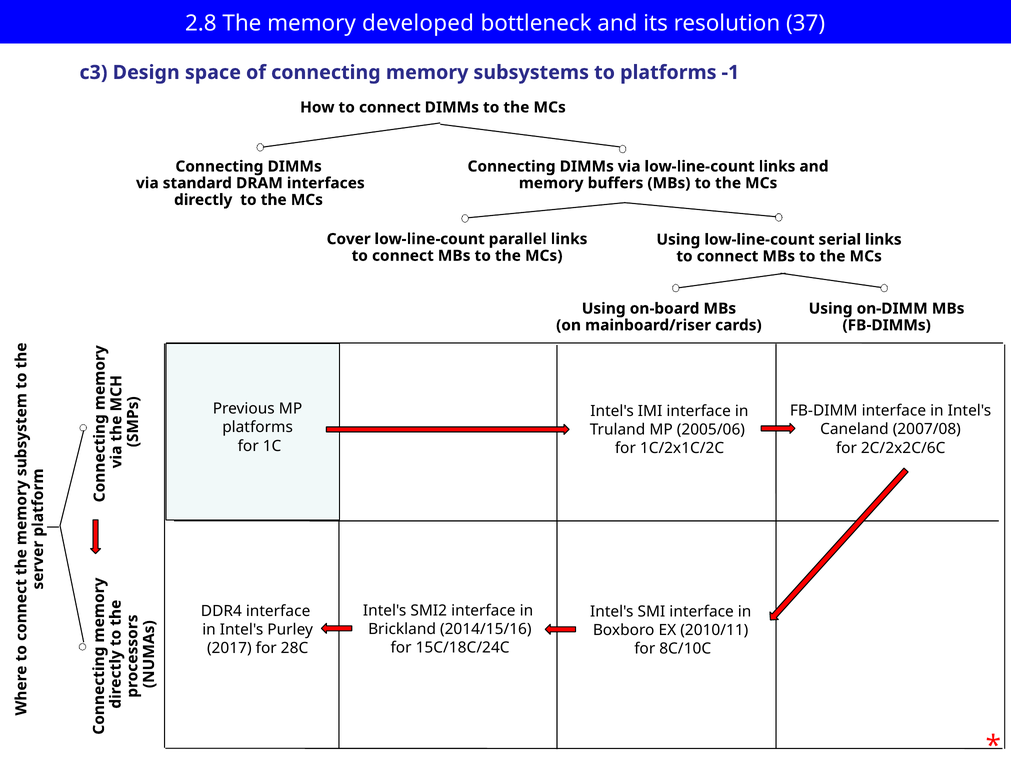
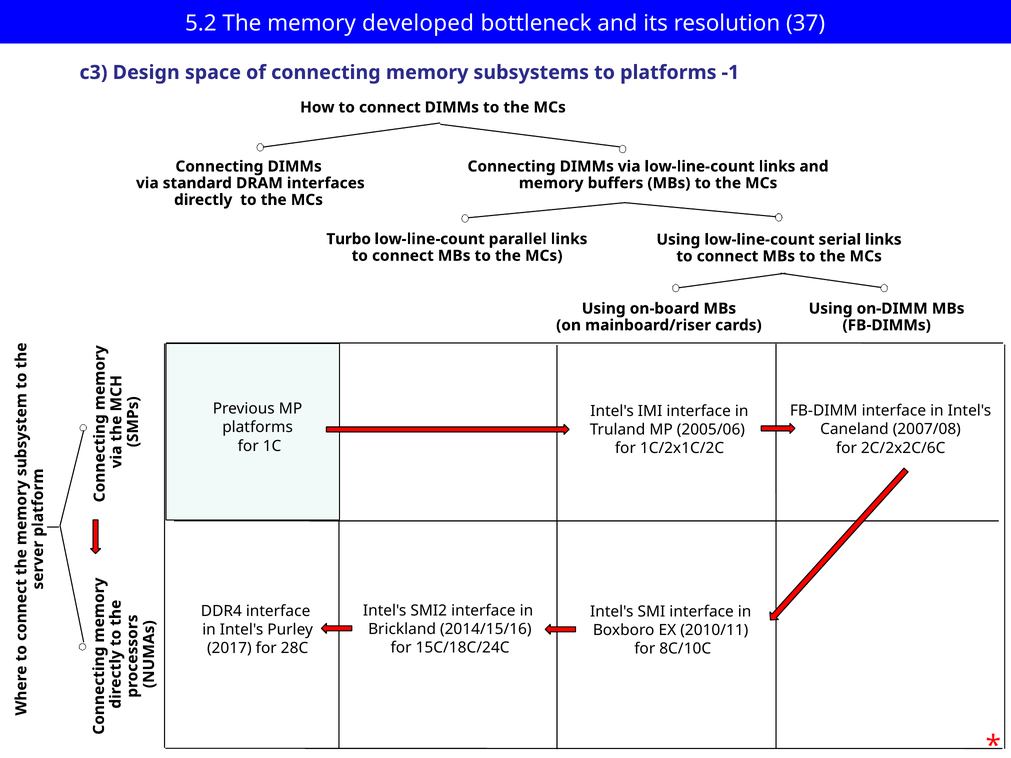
2.8: 2.8 -> 5.2
Cover: Cover -> Turbo
